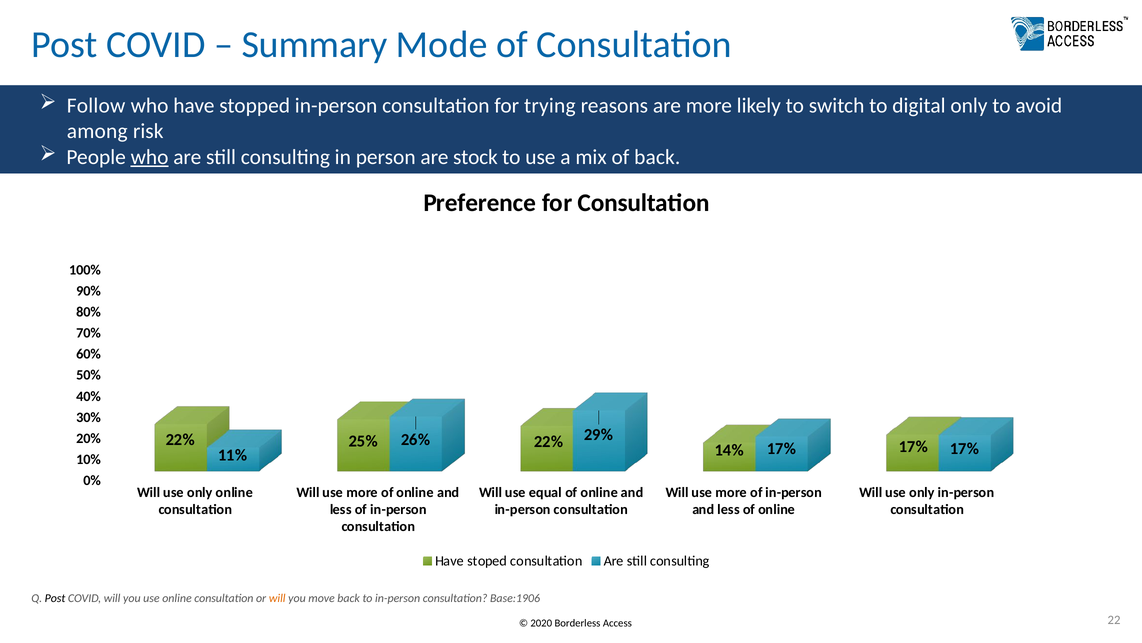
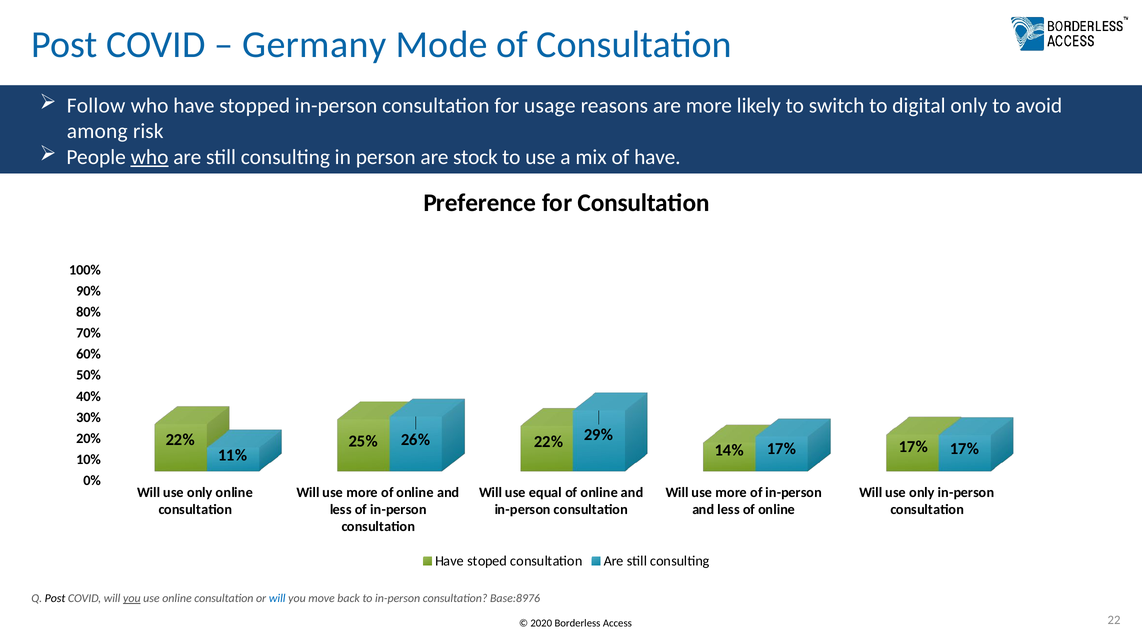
Summary: Summary -> Germany
trying: trying -> usage
of back: back -> have
you at (132, 598) underline: none -> present
will at (277, 598) colour: orange -> blue
Base:1906: Base:1906 -> Base:8976
